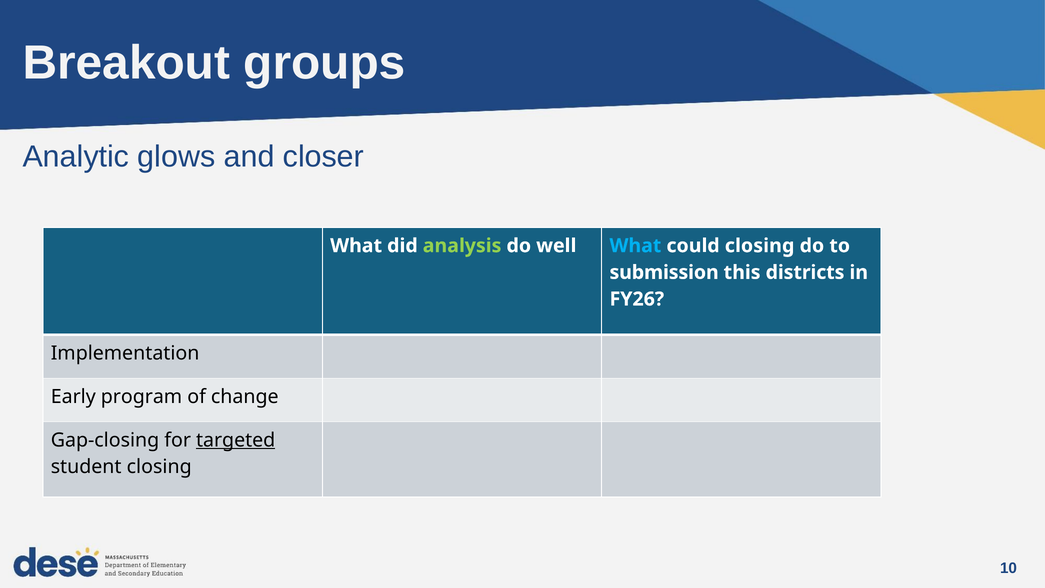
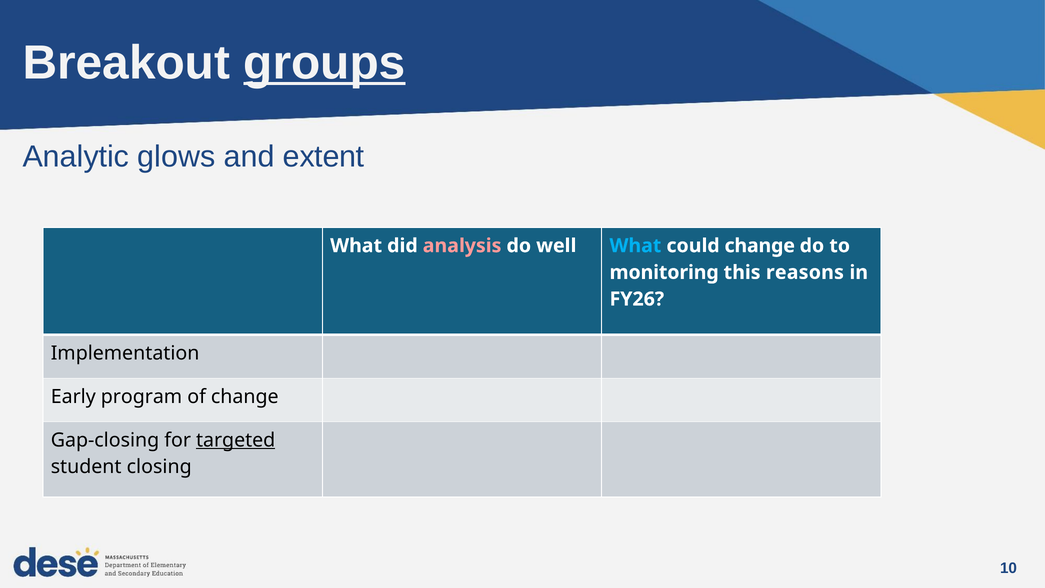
groups underline: none -> present
closer: closer -> extent
analysis colour: light green -> pink
could closing: closing -> change
submission: submission -> monitoring
districts: districts -> reasons
